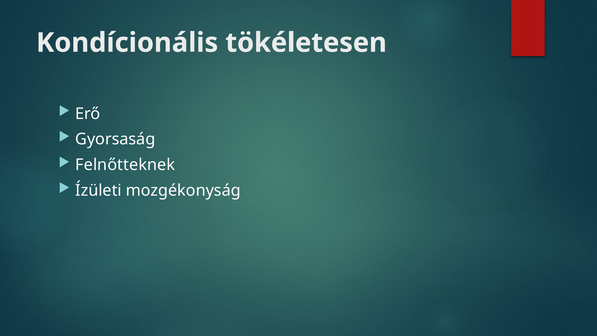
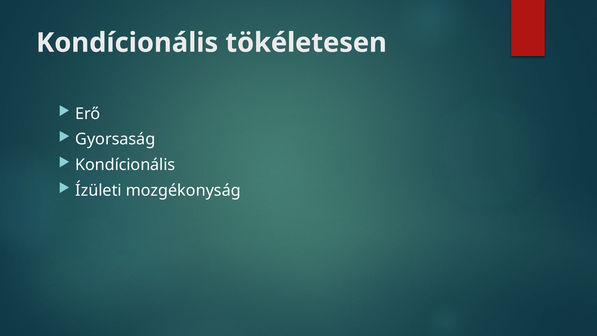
Felnőtteknek at (125, 165): Felnőtteknek -> Kondícionális
